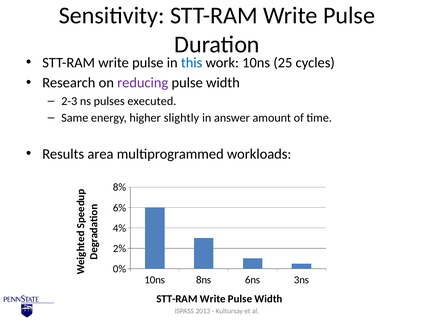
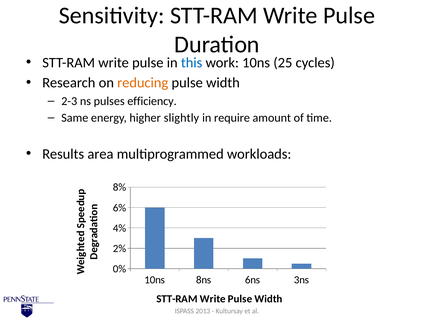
reducing colour: purple -> orange
executed: executed -> efficiency
answer: answer -> require
